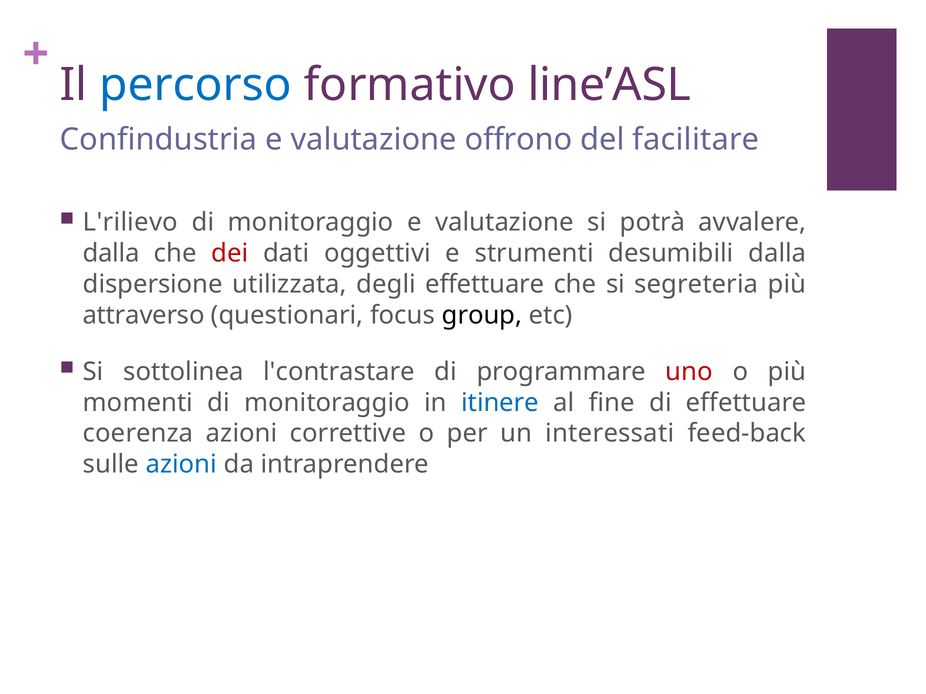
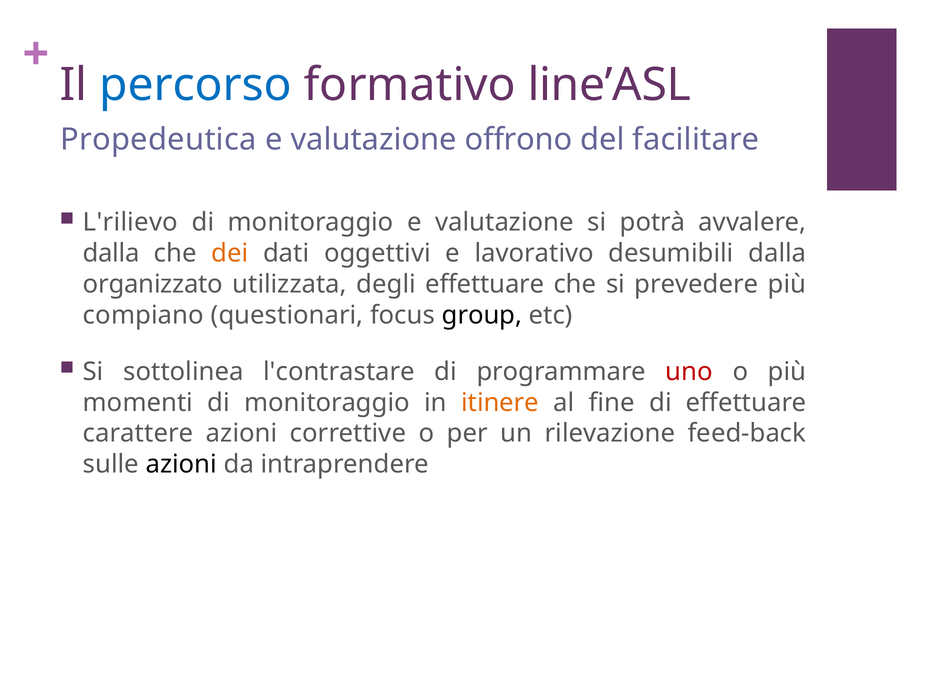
Confindustria: Confindustria -> Propedeutica
dei colour: red -> orange
strumenti: strumenti -> lavorativo
dispersione: dispersione -> organizzato
segreteria: segreteria -> prevedere
attraverso: attraverso -> compiano
itinere colour: blue -> orange
coerenza: coerenza -> carattere
interessati: interessati -> rilevazione
azioni at (181, 465) colour: blue -> black
